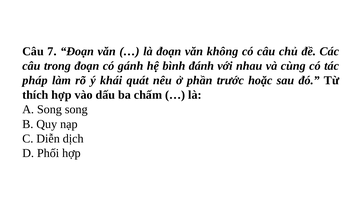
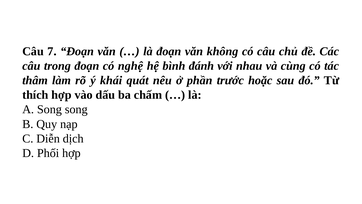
gánh: gánh -> nghệ
pháp: pháp -> thâm
